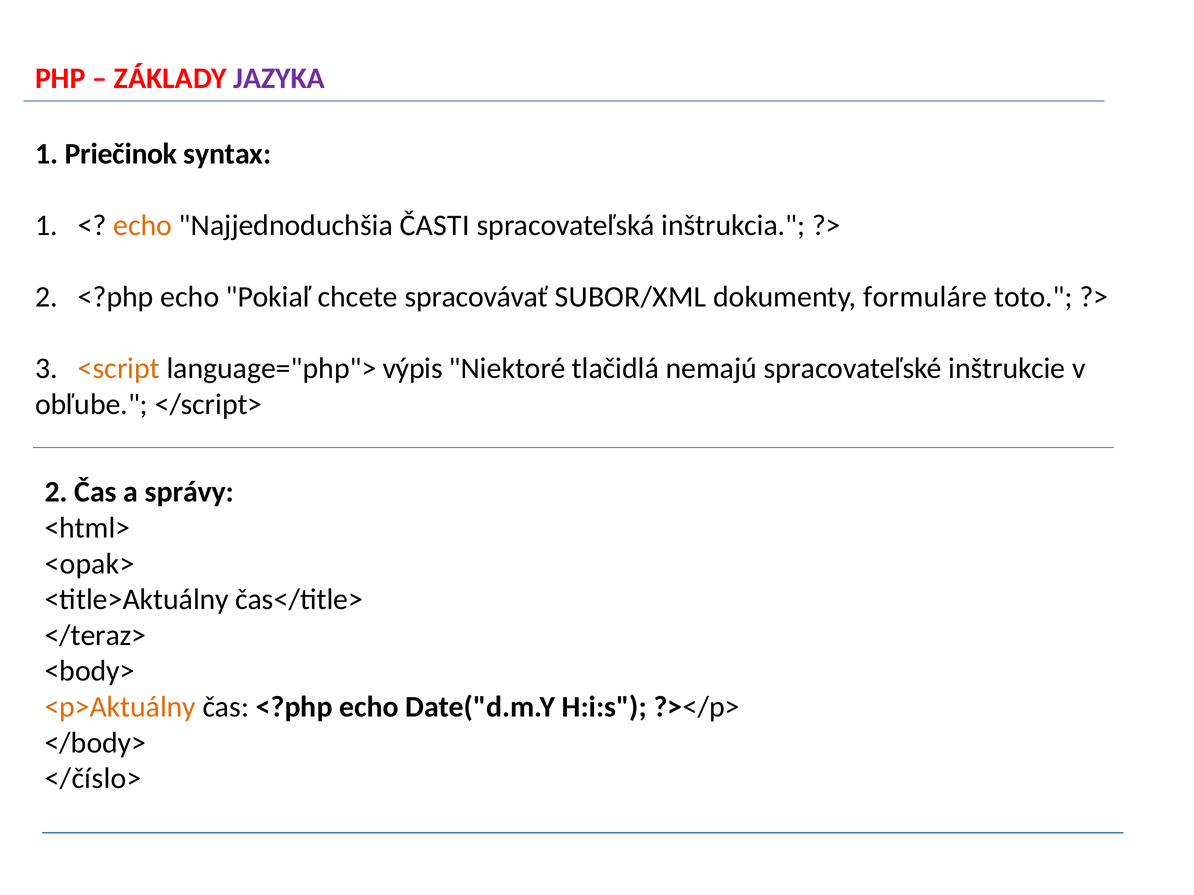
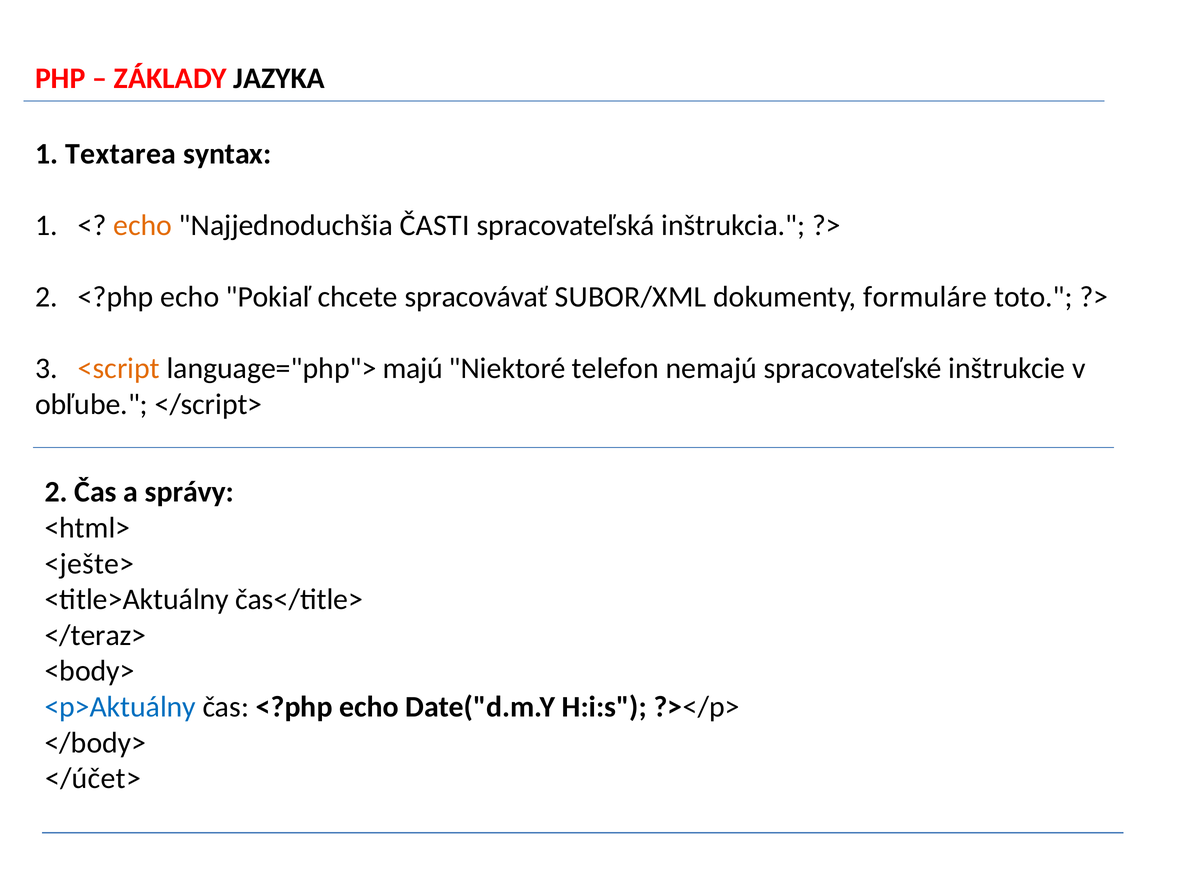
JAZYKA colour: purple -> black
Priečinok: Priečinok -> Textarea
výpis: výpis -> majú
tlačidlá: tlačidlá -> telefon
<opak>: <opak> -> <ješte>
<p>Aktuálny colour: orange -> blue
</číslo>: </číslo> -> </účet>
